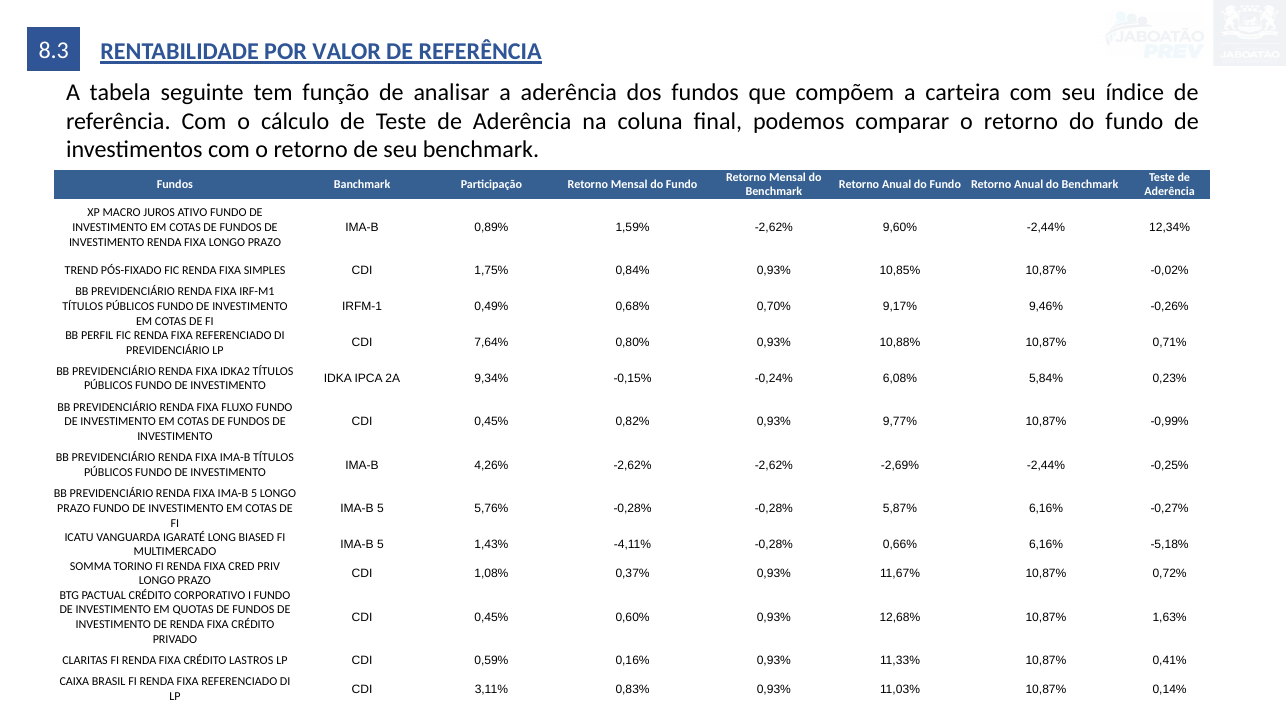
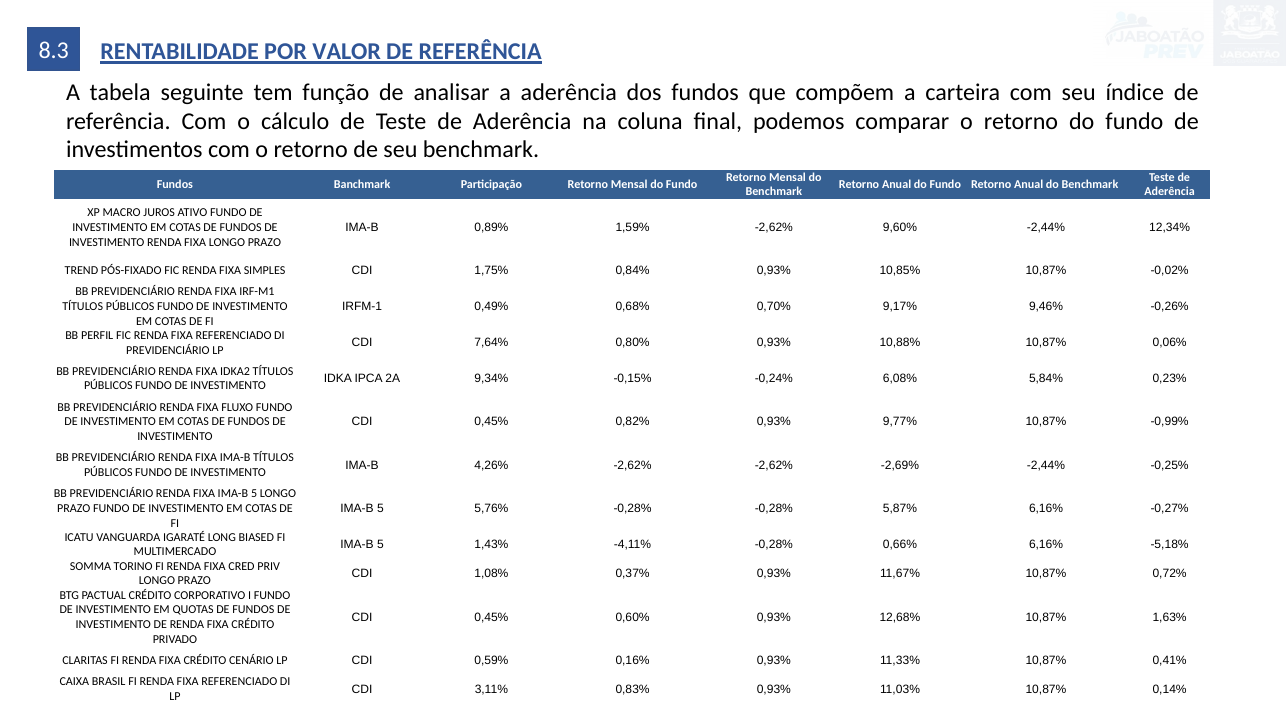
0,71%: 0,71% -> 0,06%
LASTROS: LASTROS -> CENÁRIO
